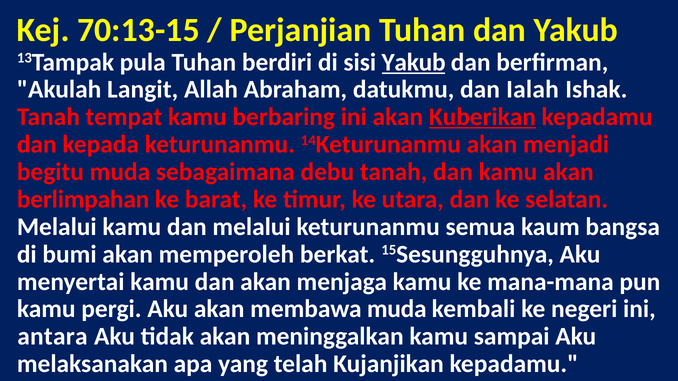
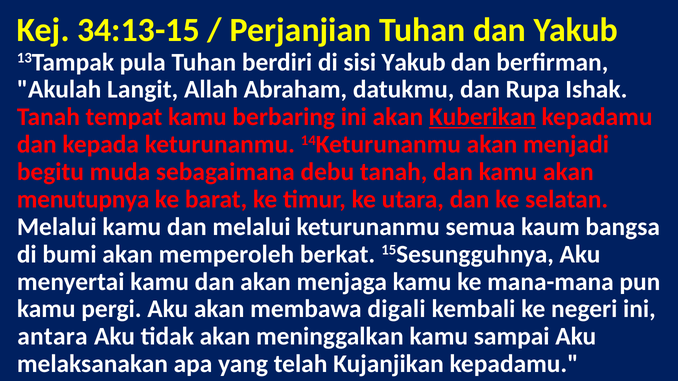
70:13-15: 70:13-15 -> 34:13-15
Yakub at (414, 62) underline: present -> none
Ialah: Ialah -> Rupa
berlimpahan: berlimpahan -> menutupnya
membawa muda: muda -> digali
